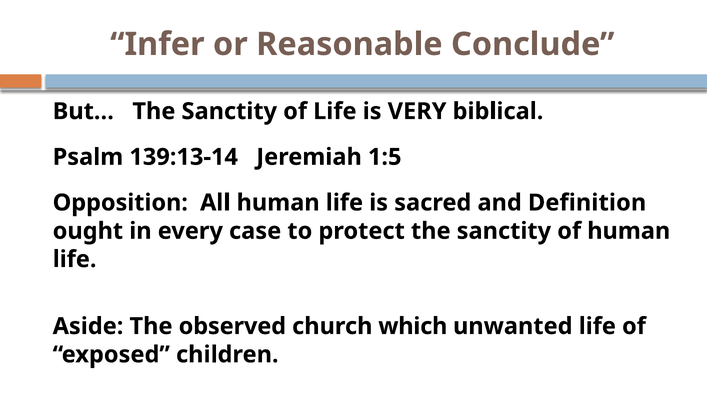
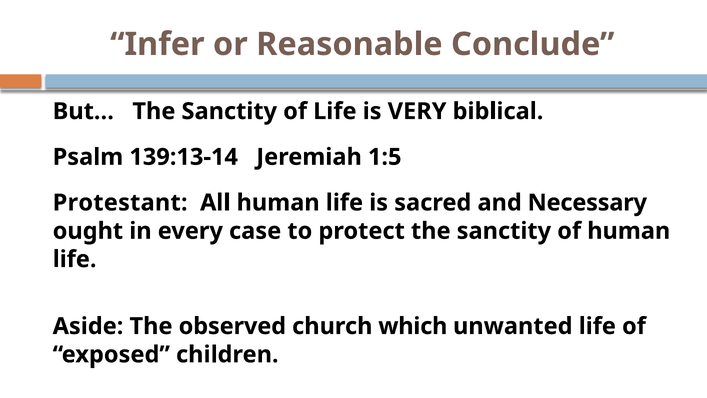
Opposition: Opposition -> Protestant
Definition: Definition -> Necessary
